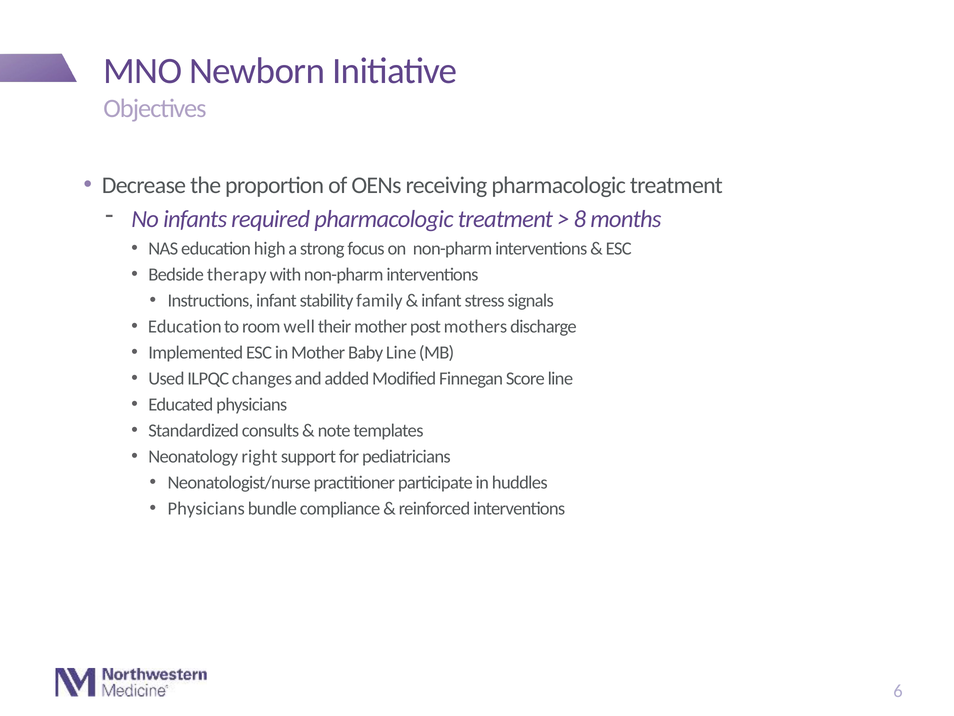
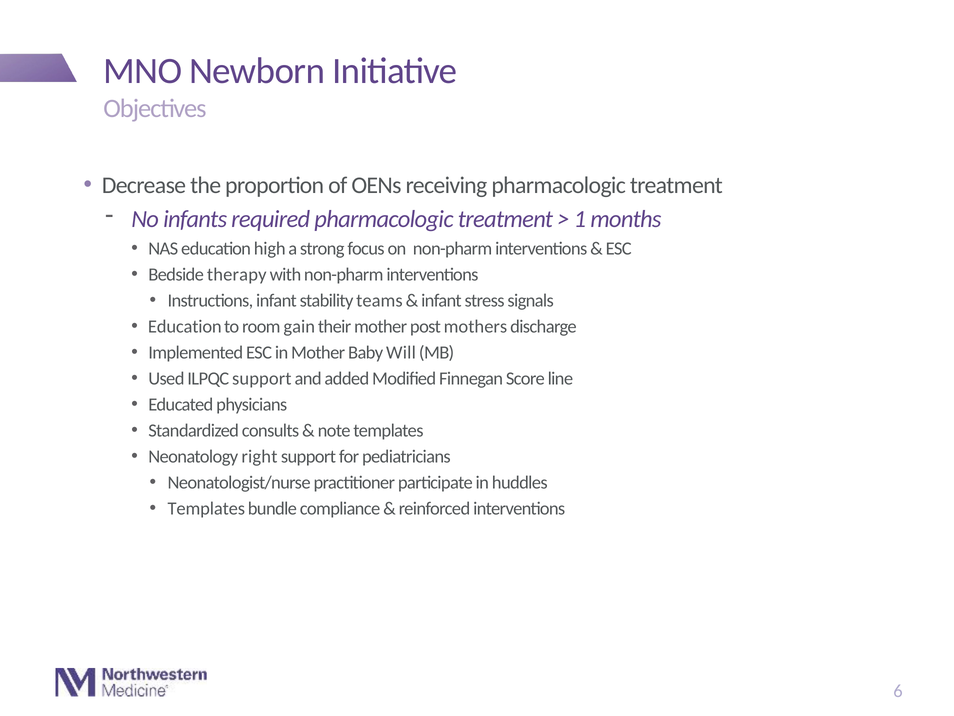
8: 8 -> 1
family: family -> teams
well: well -> gain
Baby Line: Line -> Will
ILPQC changes: changes -> support
Physicians at (206, 508): Physicians -> Templates
